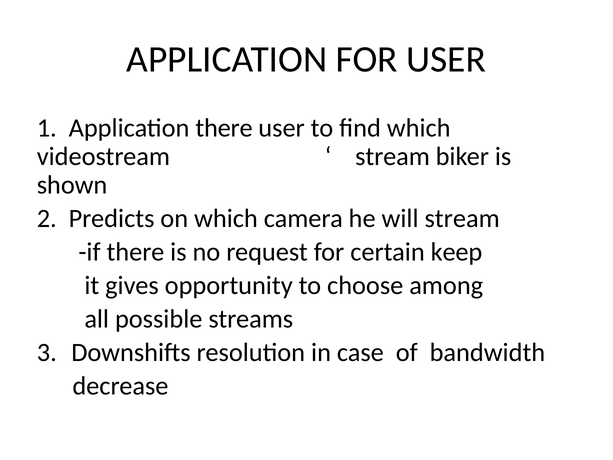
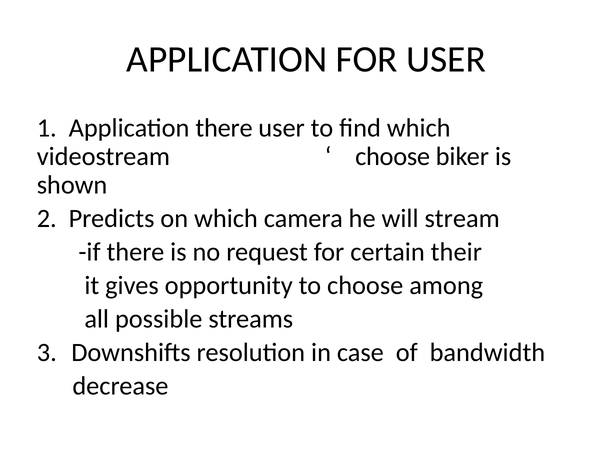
stream at (393, 157): stream -> choose
keep: keep -> their
